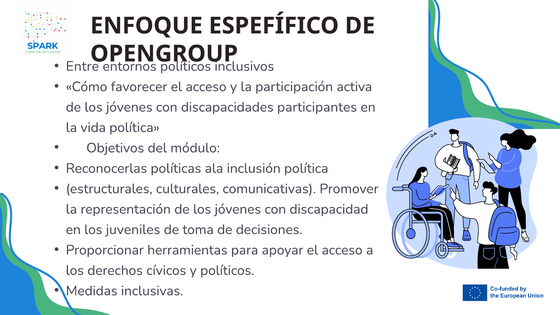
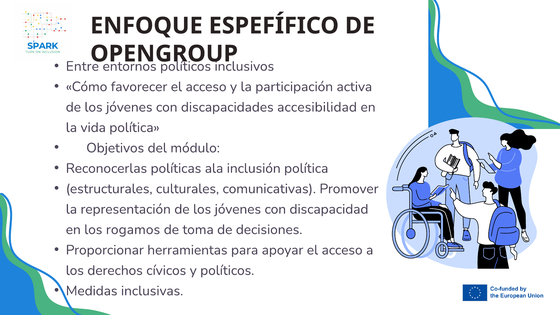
participantes: participantes -> accesibilidad
juveniles: juveniles -> rogamos
